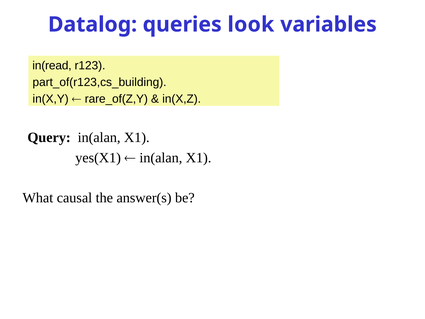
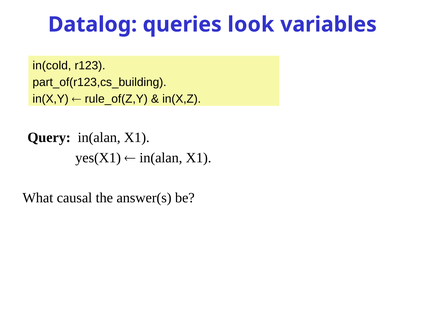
in(read: in(read -> in(cold
rare_of(Z,Y: rare_of(Z,Y -> rule_of(Z,Y
